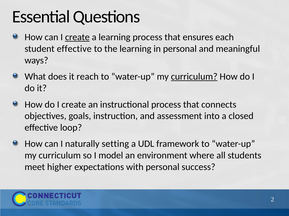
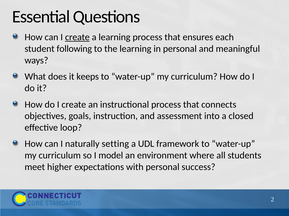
student effective: effective -> following
reach: reach -> keeps
curriculum at (194, 77) underline: present -> none
